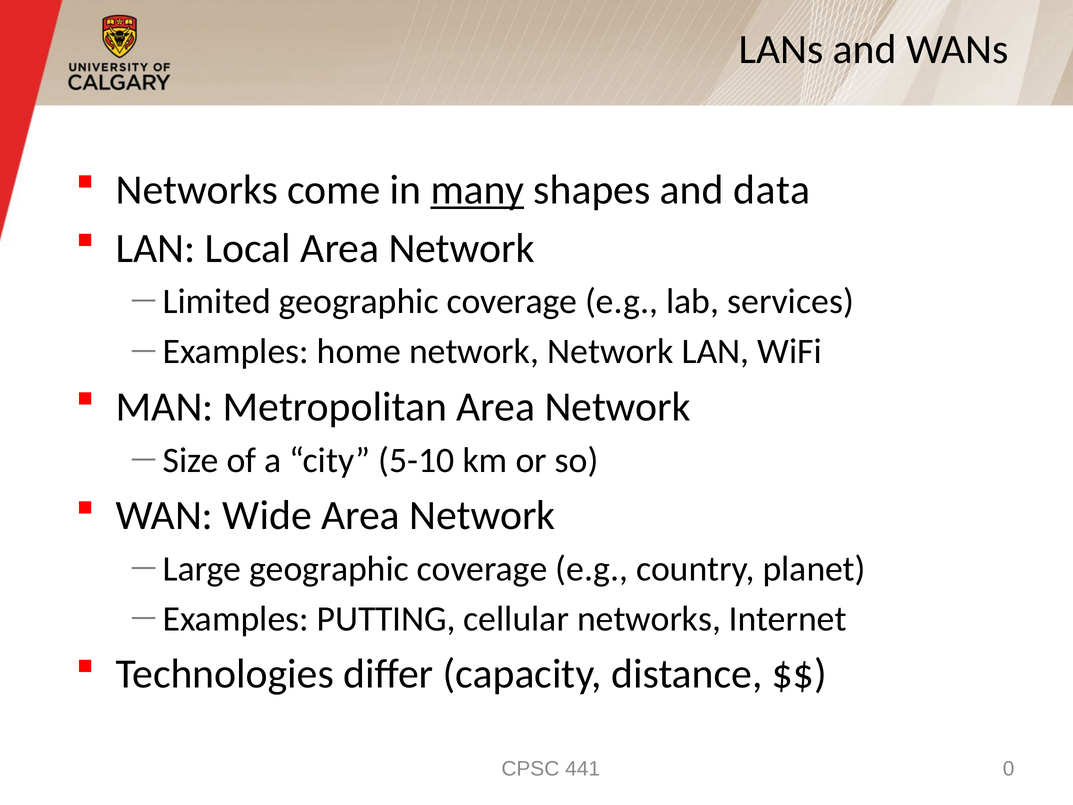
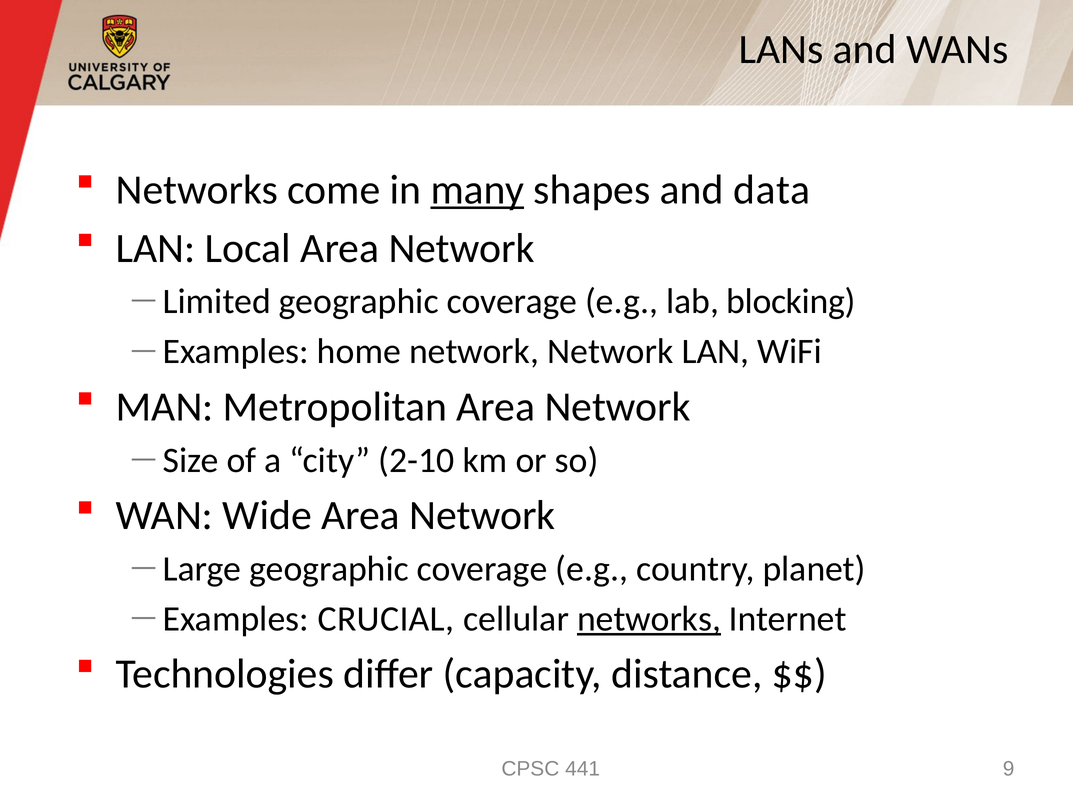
services: services -> blocking
5-10: 5-10 -> 2-10
PUTTING: PUTTING -> CRUCIAL
networks at (649, 619) underline: none -> present
0: 0 -> 9
